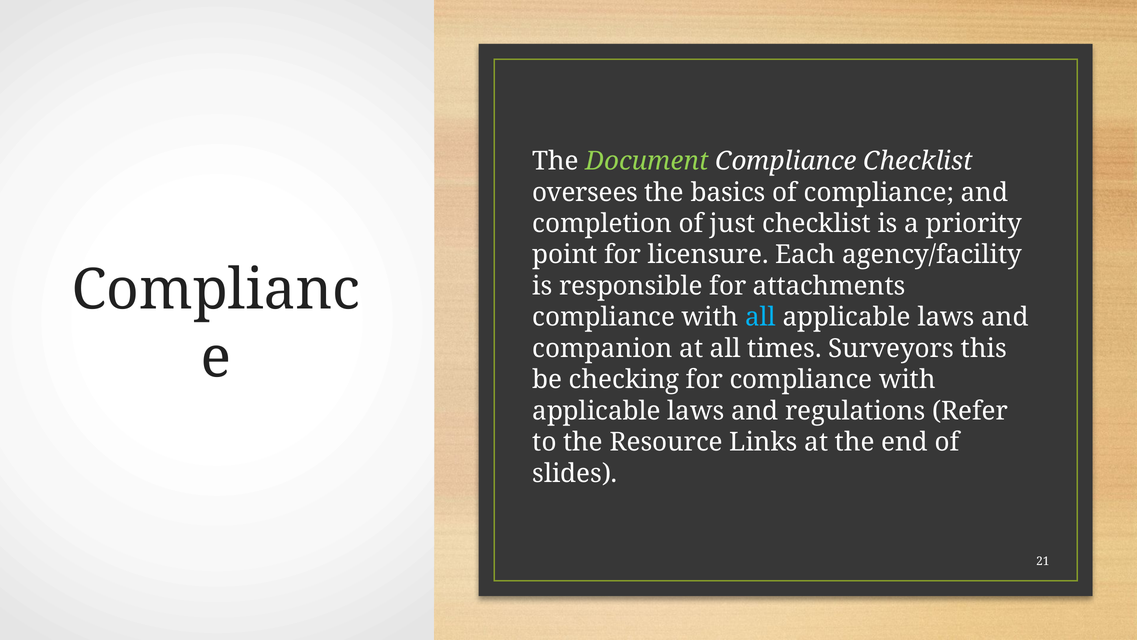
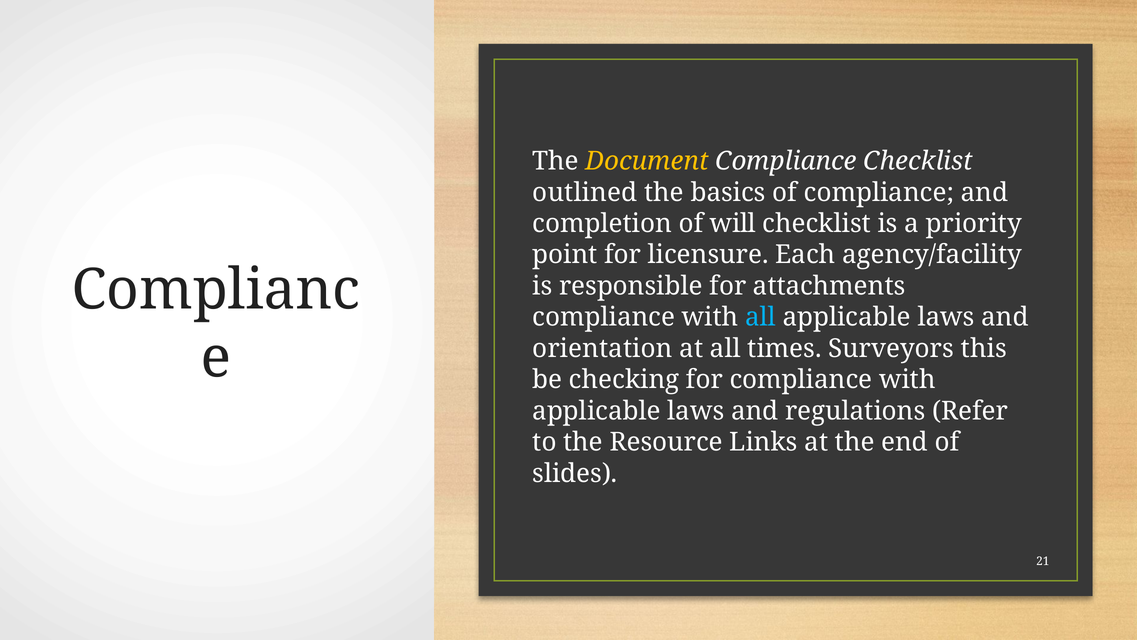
Document colour: light green -> yellow
oversees: oversees -> outlined
just: just -> will
companion: companion -> orientation
